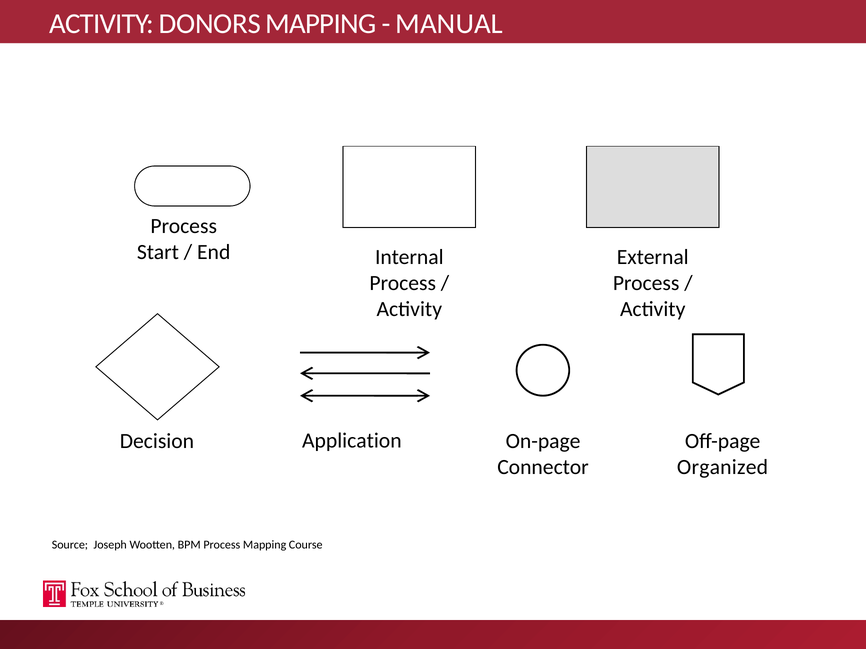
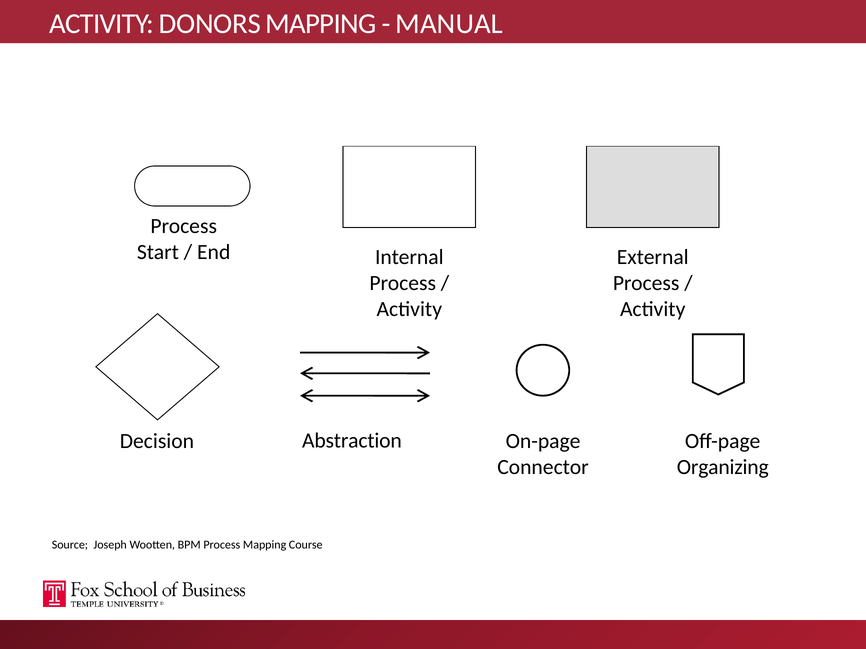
Application: Application -> Abstraction
Organized: Organized -> Organizing
